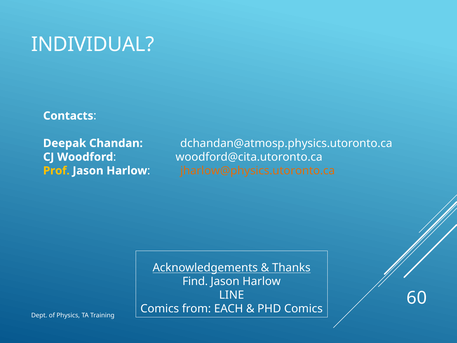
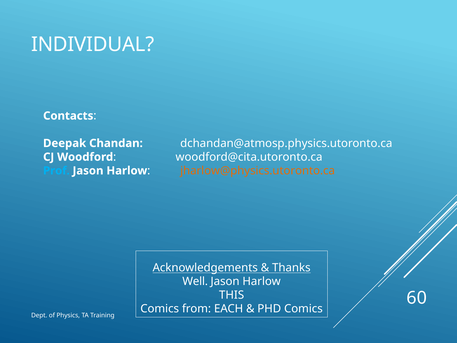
Prof colour: yellow -> light blue
Find: Find -> Well
LINE: LINE -> THIS
